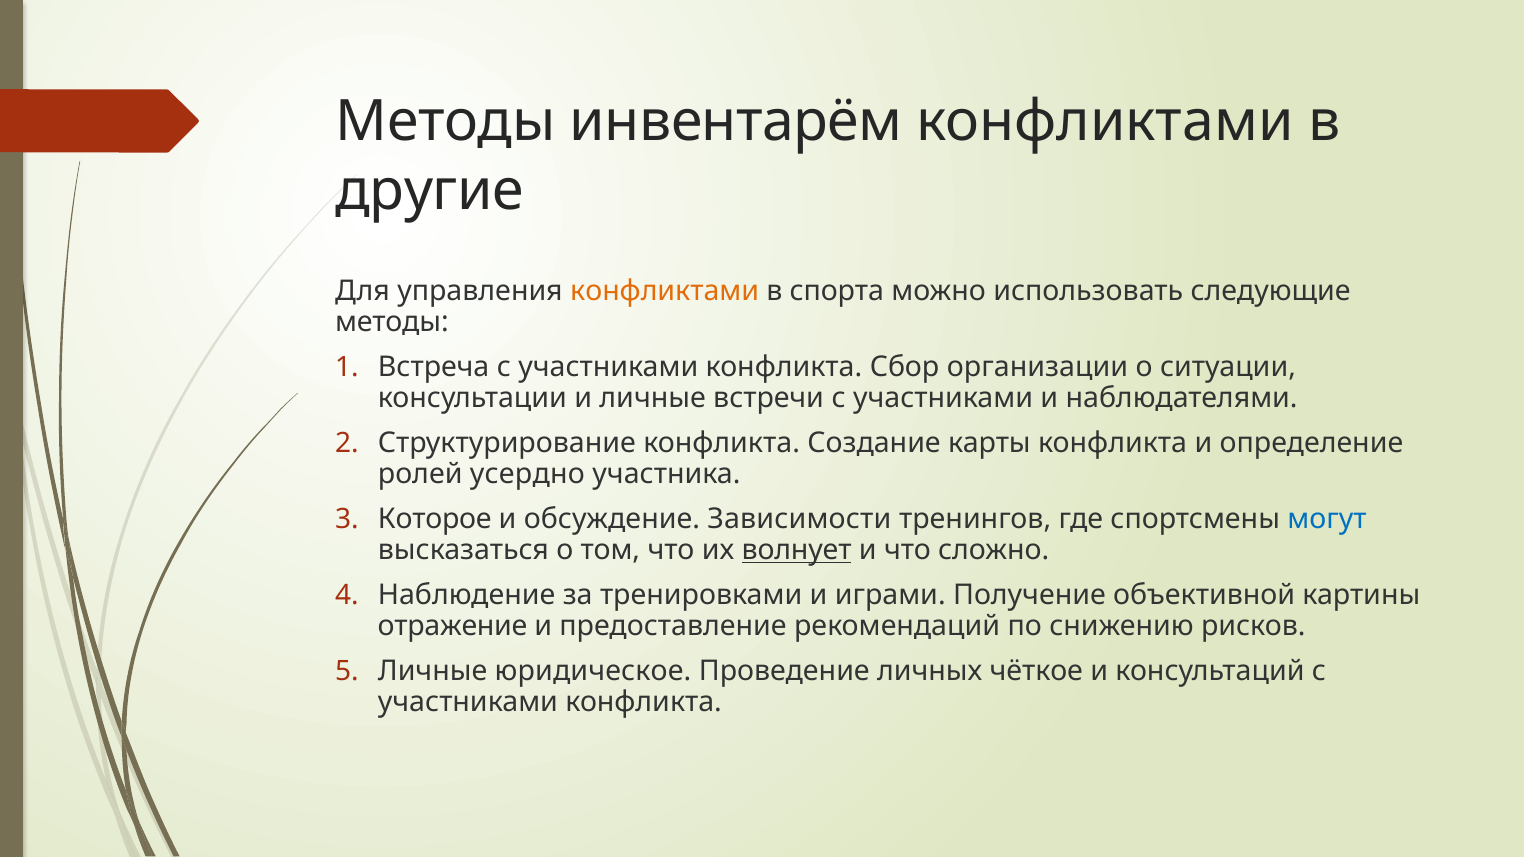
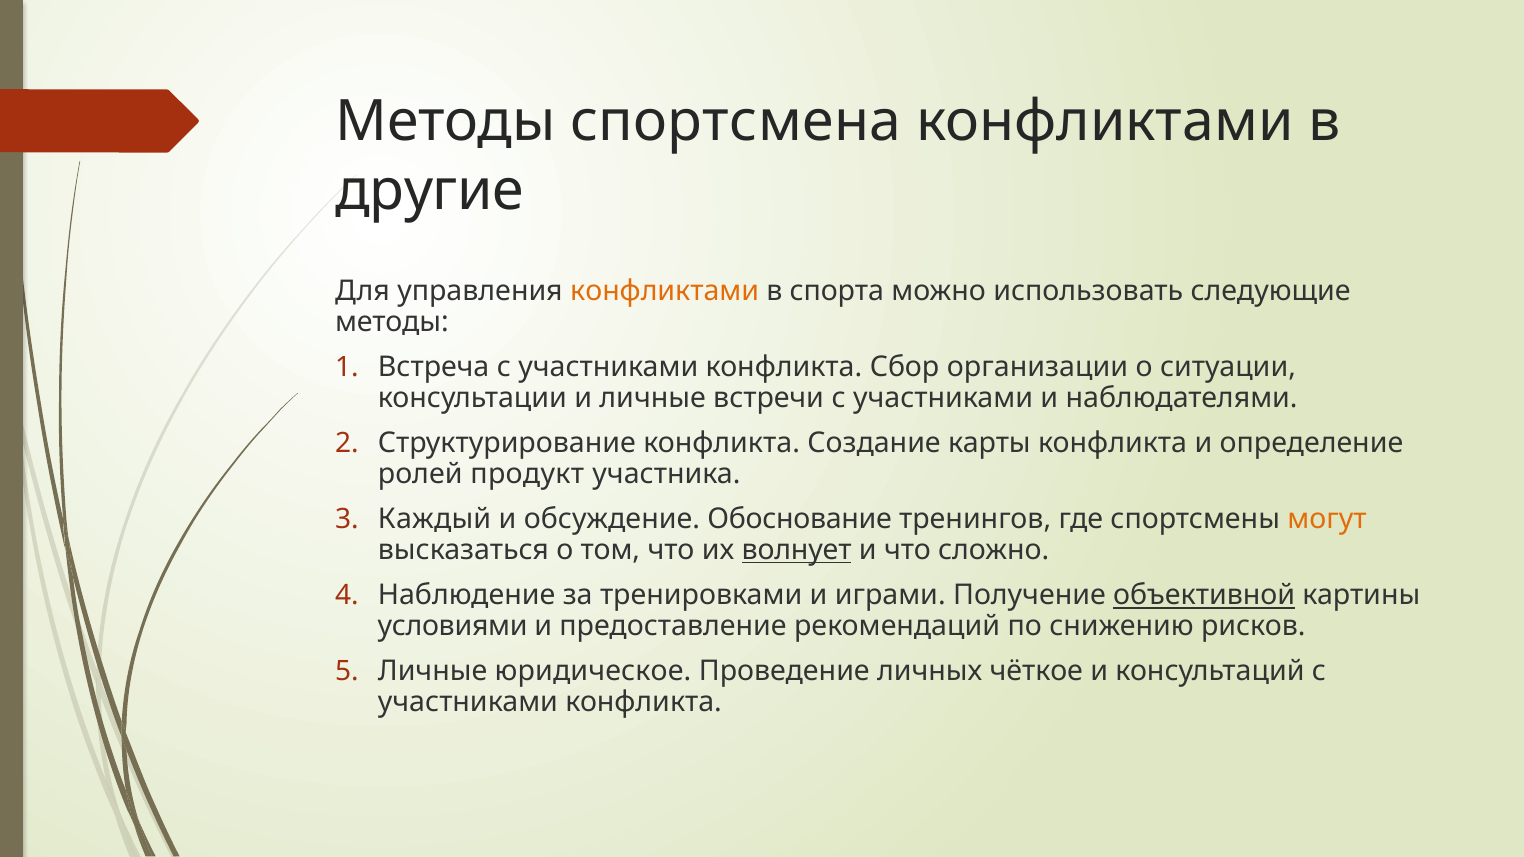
инвентарём: инвентарём -> спортсмена
усердно: усердно -> продукт
Которое: Которое -> Каждый
Зависимости: Зависимости -> Обоснование
могут colour: blue -> orange
объективной underline: none -> present
отражение: отражение -> условиями
